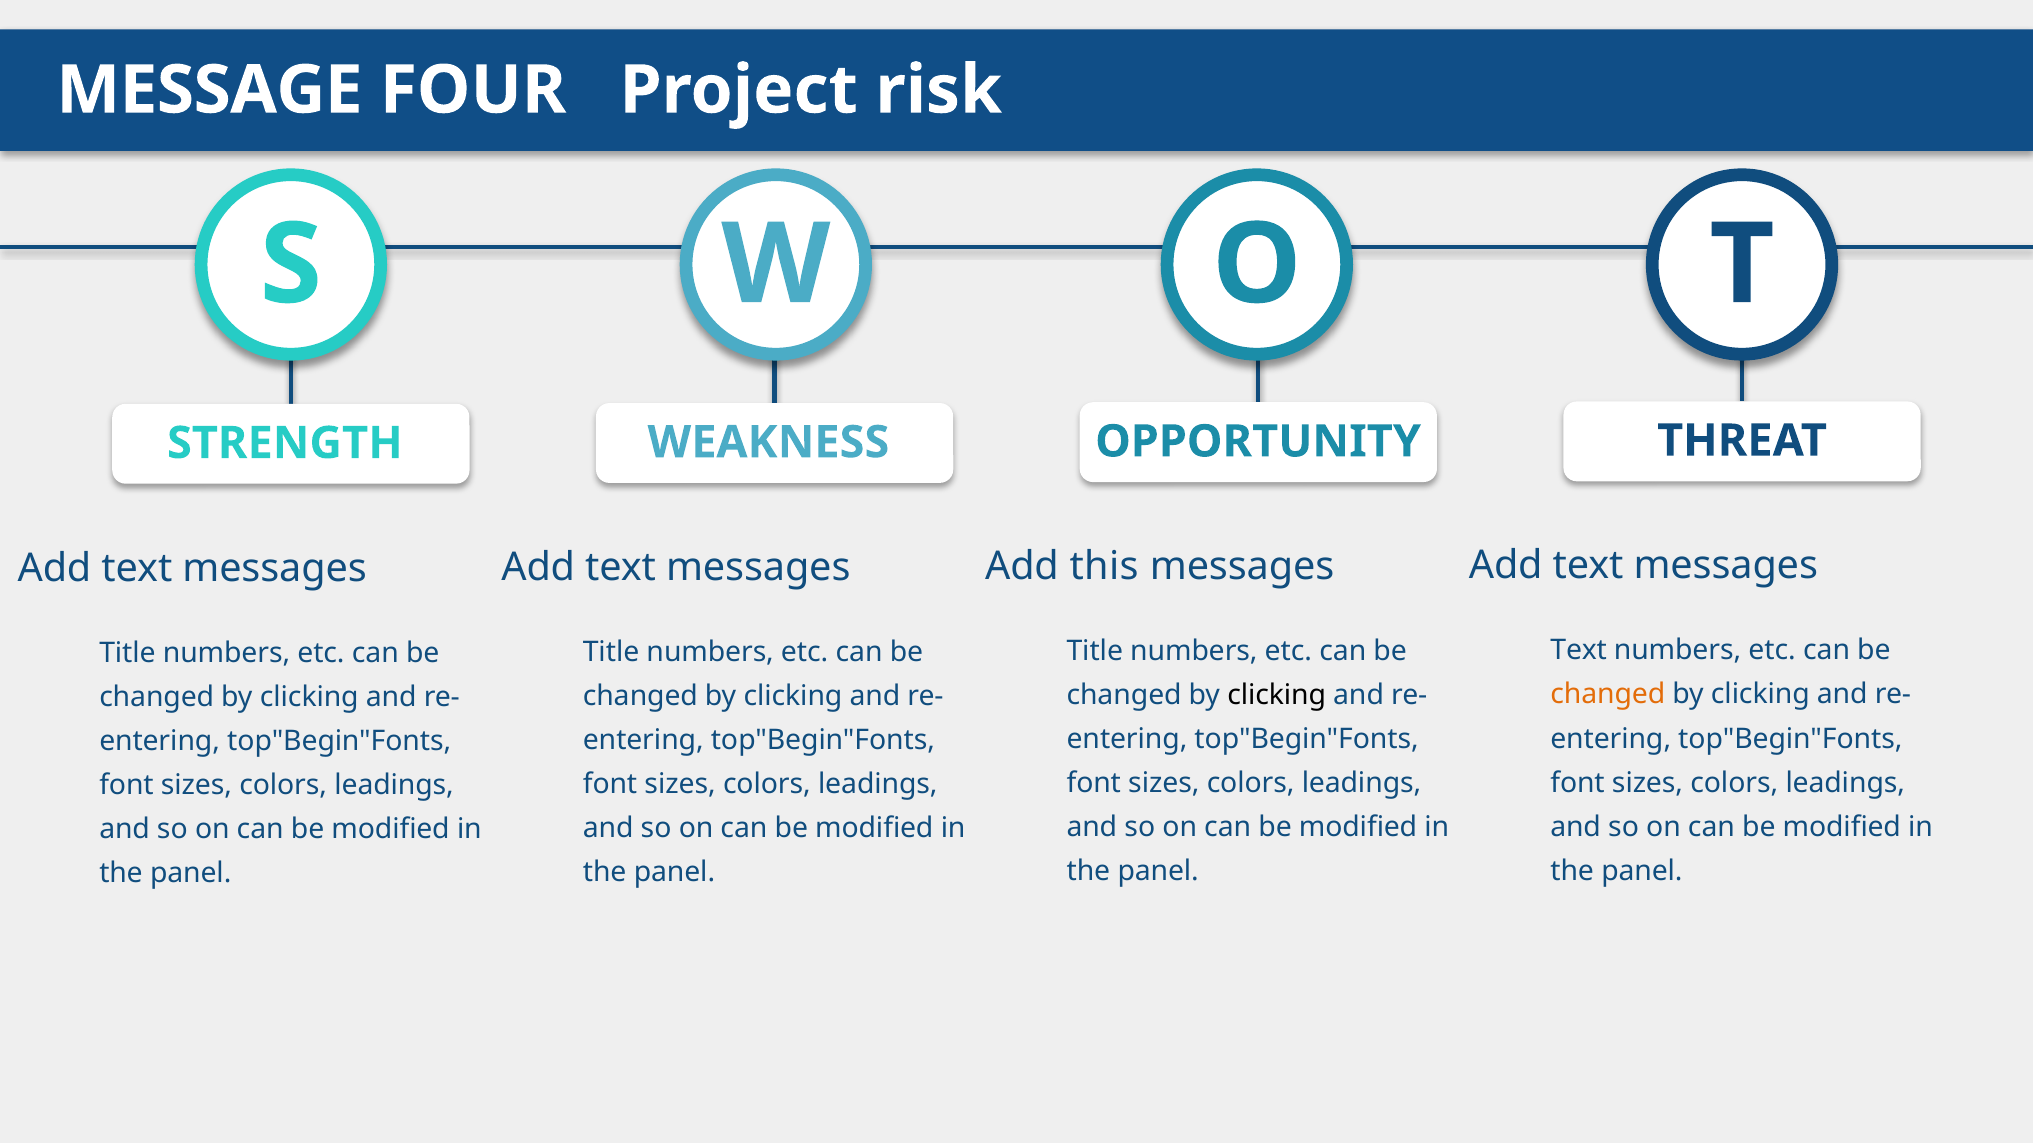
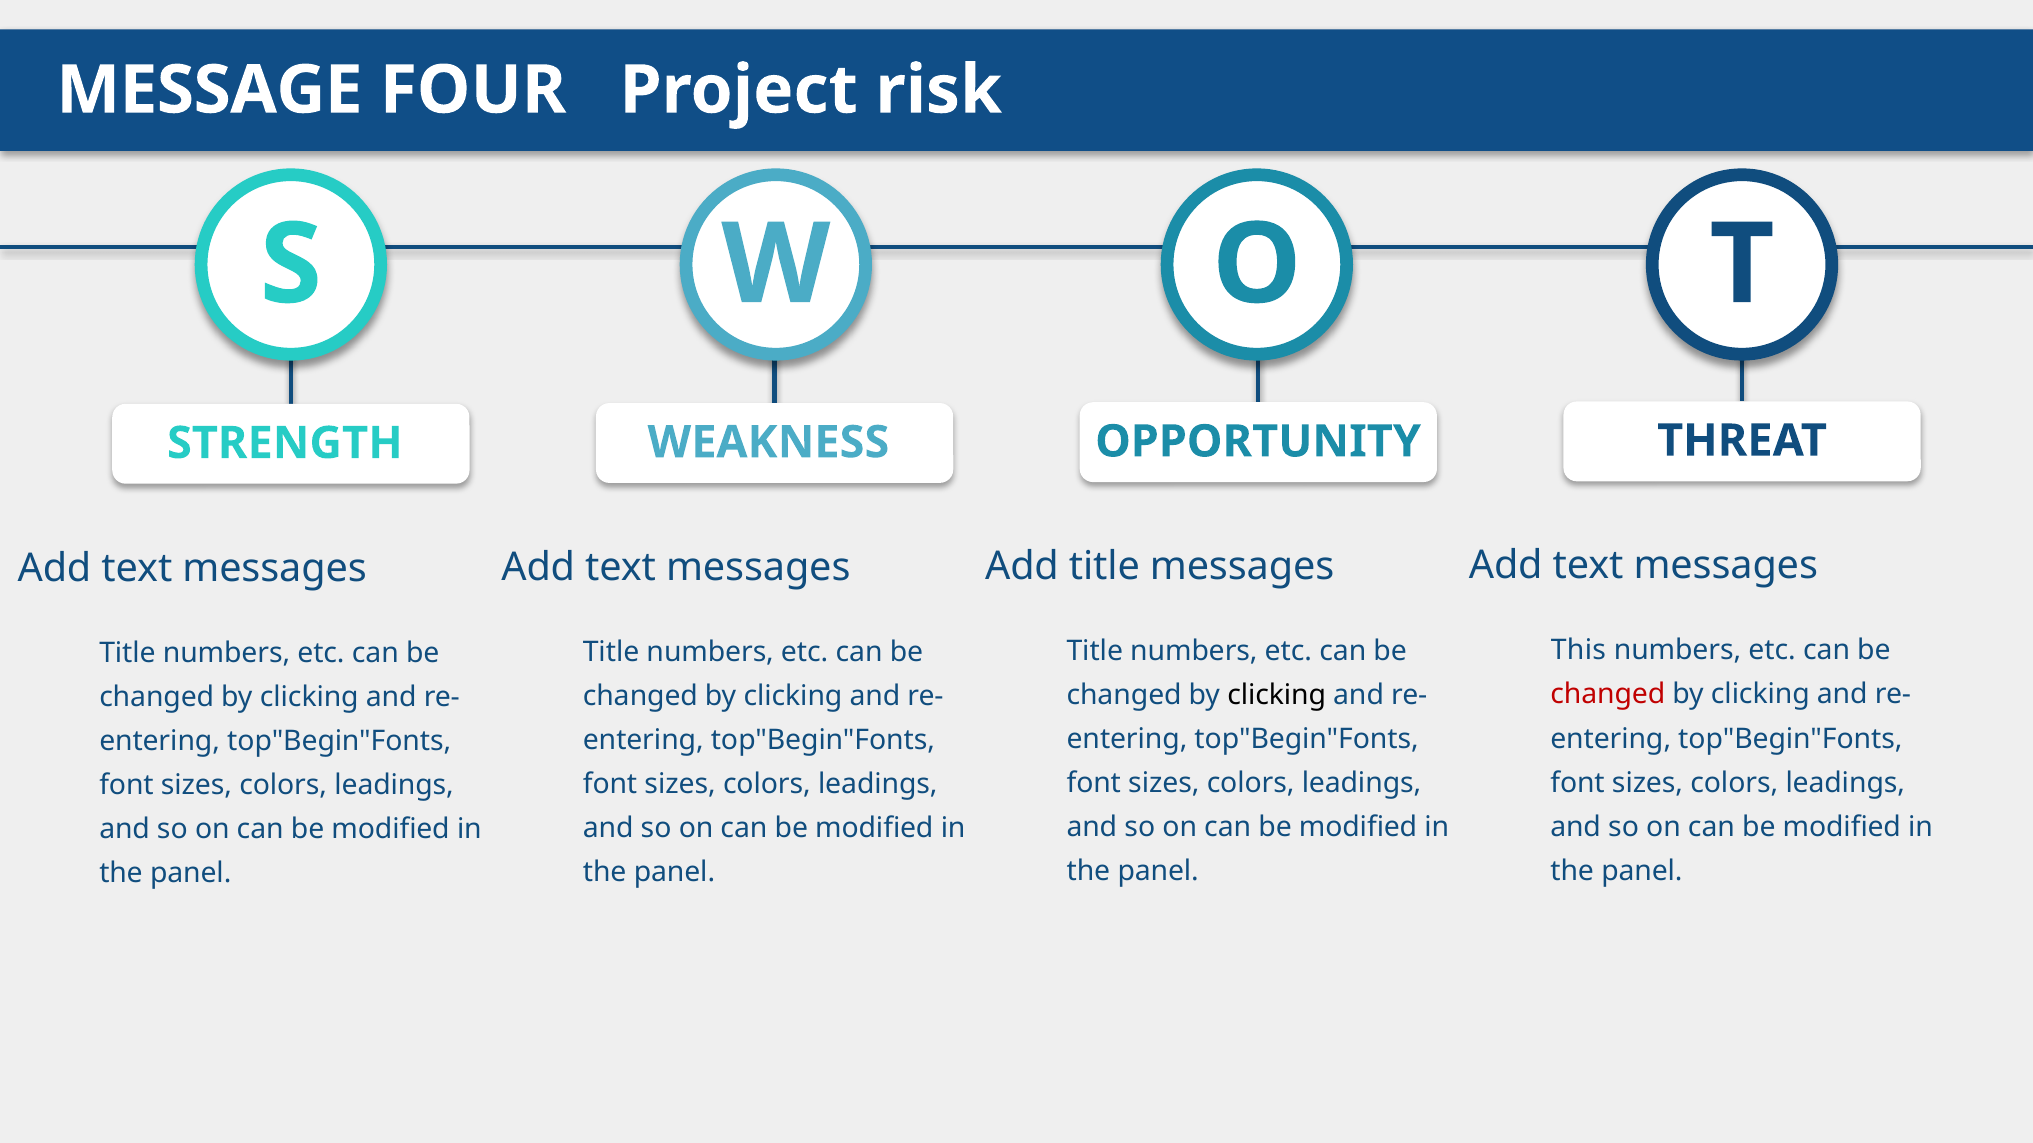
Add this: this -> title
Text at (1579, 651): Text -> This
changed at (1608, 695) colour: orange -> red
